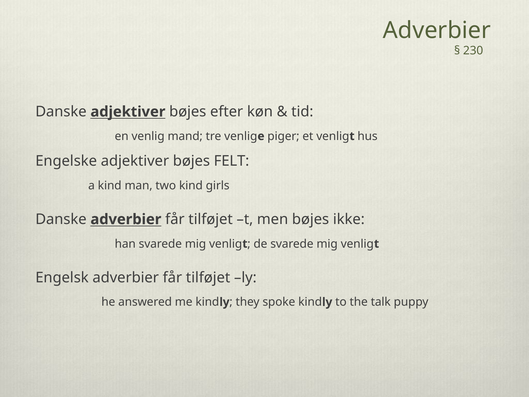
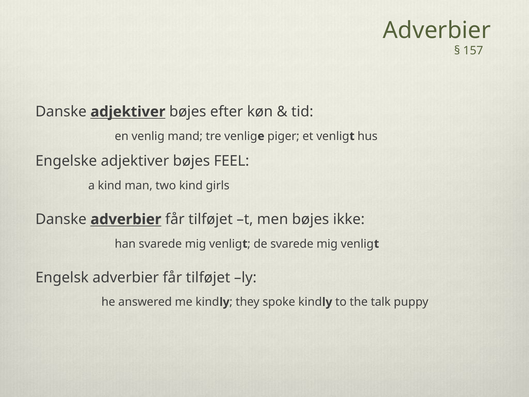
230: 230 -> 157
FELT: FELT -> FEEL
